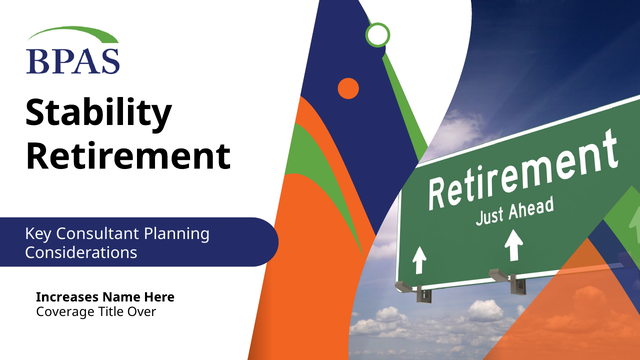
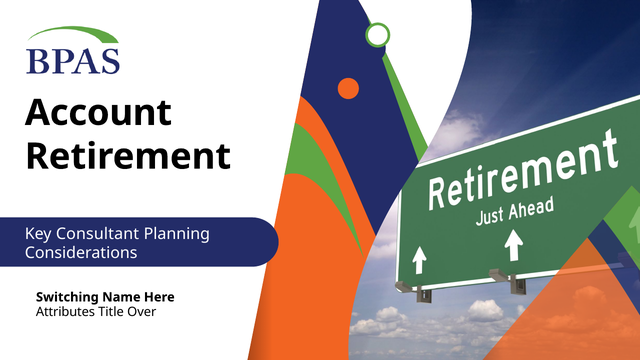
Stability: Stability -> Account
Increases: Increases -> Switching
Coverage: Coverage -> Attributes
